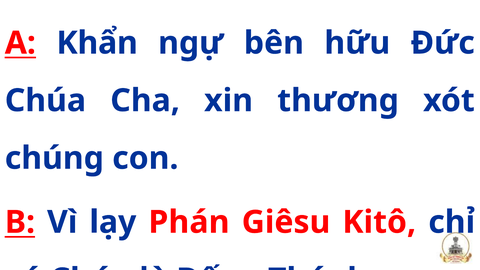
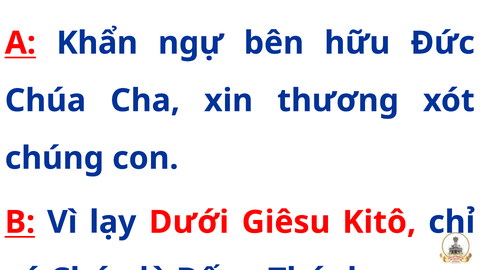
Phán: Phán -> Dưới
